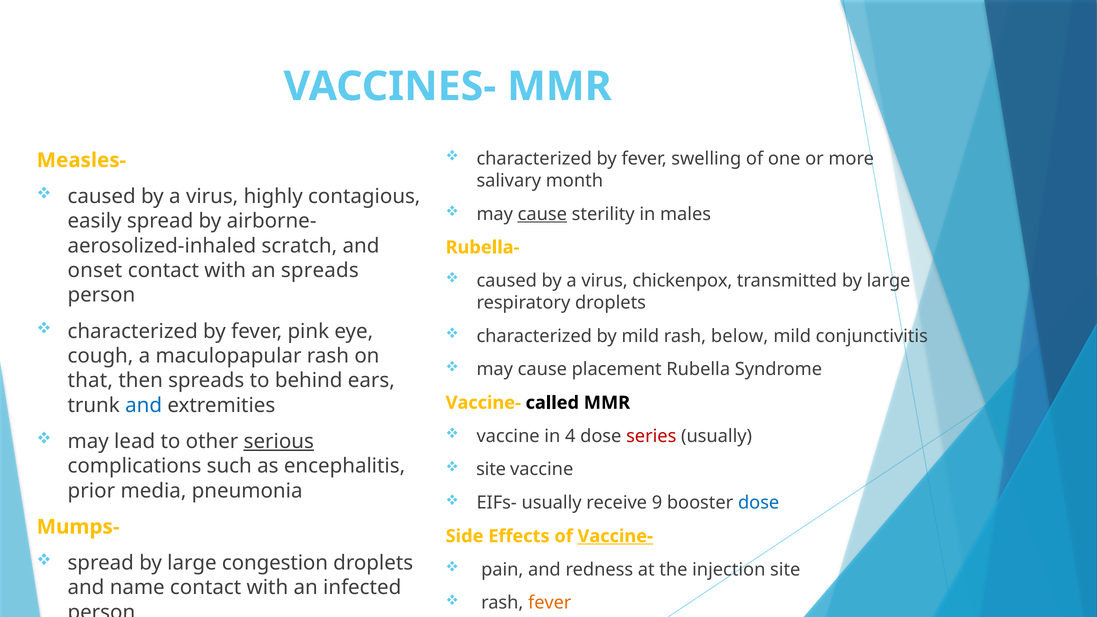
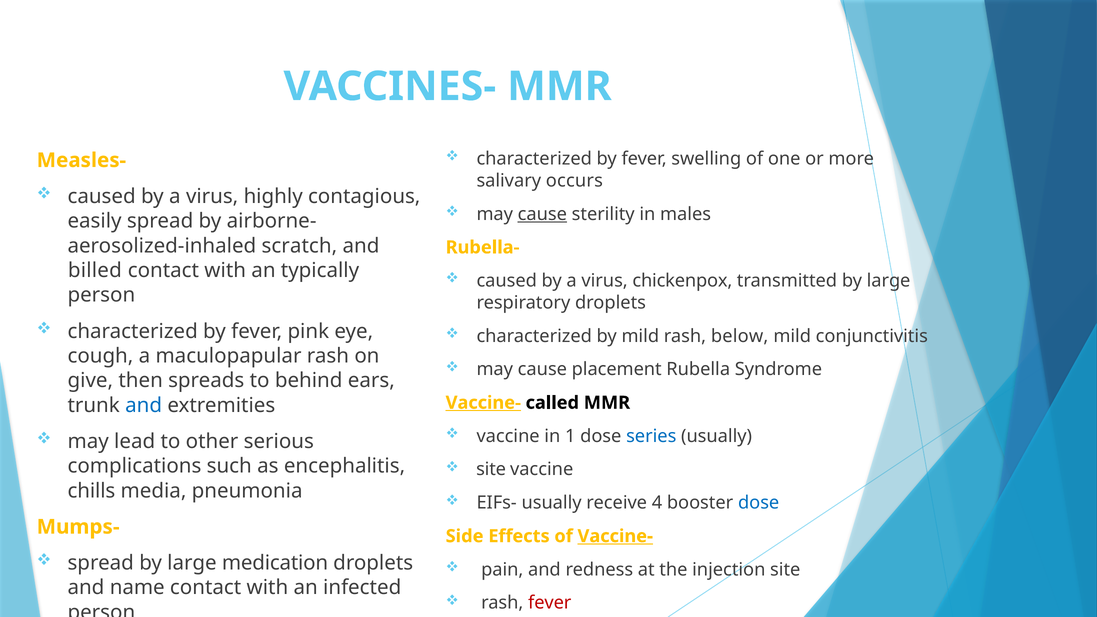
month: month -> occurs
onset: onset -> billed
an spreads: spreads -> typically
that: that -> give
Vaccine- at (483, 403) underline: none -> present
4: 4 -> 1
series colour: red -> blue
serious underline: present -> none
prior: prior -> chills
9: 9 -> 4
congestion: congestion -> medication
fever at (550, 603) colour: orange -> red
